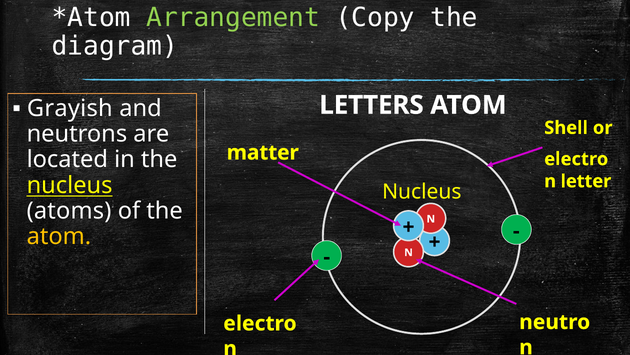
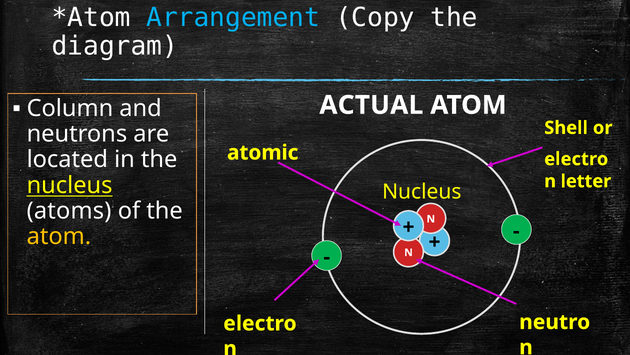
Arrangement colour: light green -> light blue
Grayish: Grayish -> Column
LETTERS: LETTERS -> ACTUAL
matter: matter -> atomic
